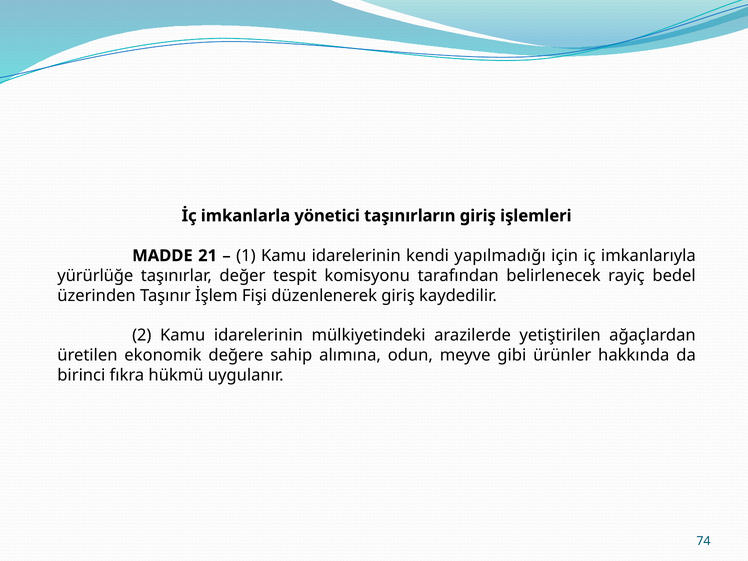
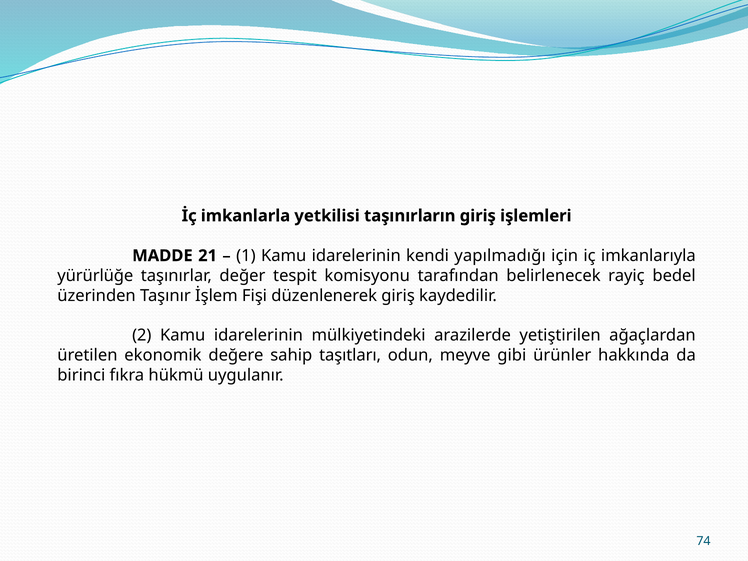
yönetici: yönetici -> yetkilisi
alımına: alımına -> taşıtları
